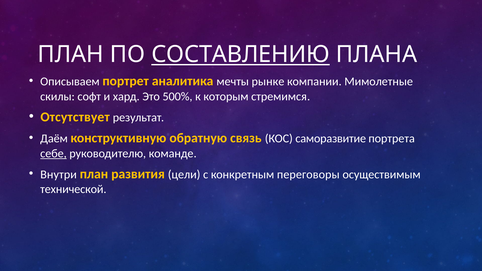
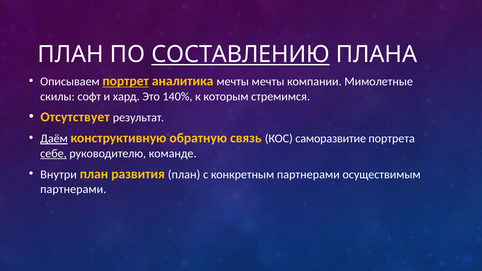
портрет underline: none -> present
мечты рынке: рынке -> мечты
500%: 500% -> 140%
Даём underline: none -> present
развития цели: цели -> план
конкретным переговоры: переговоры -> партнерами
технической at (73, 189): технической -> партнерами
